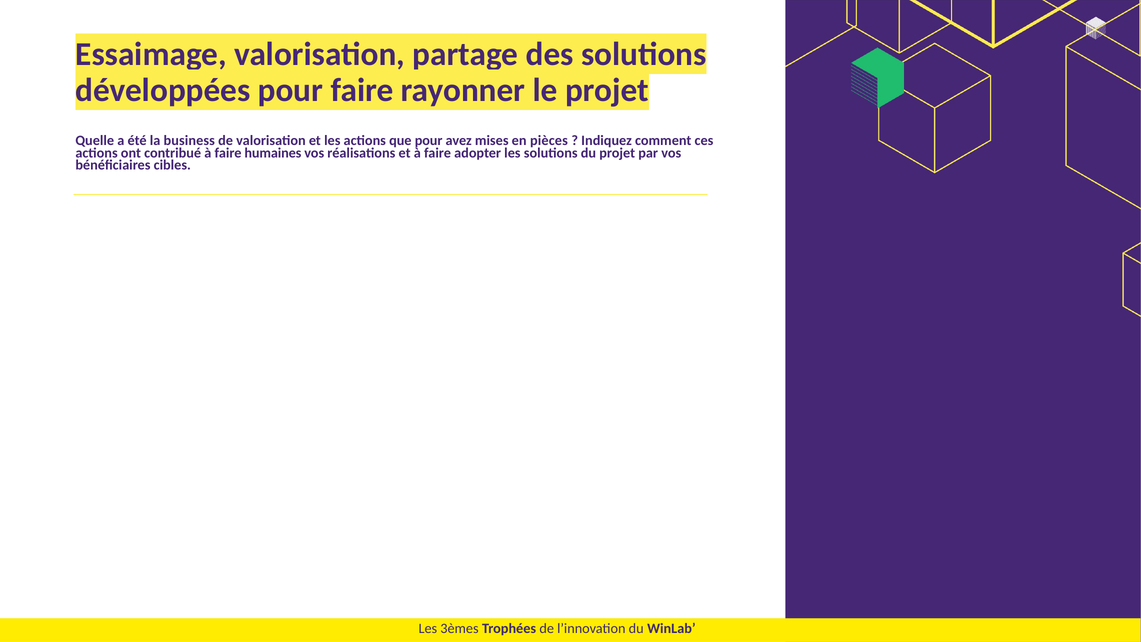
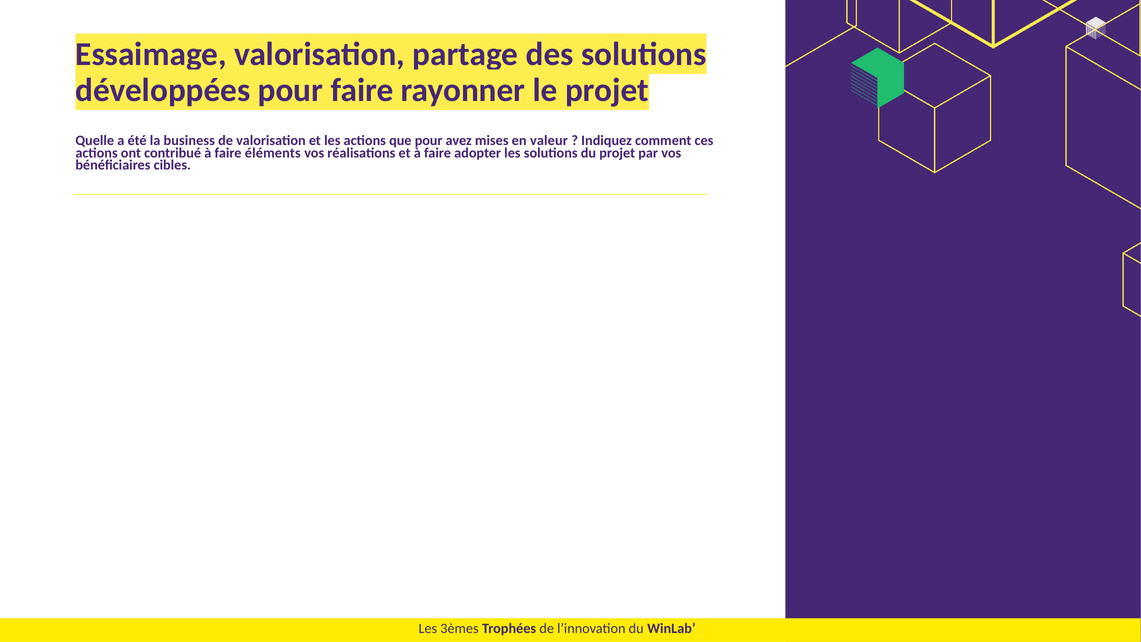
pièces: pièces -> valeur
humaines: humaines -> éléments
